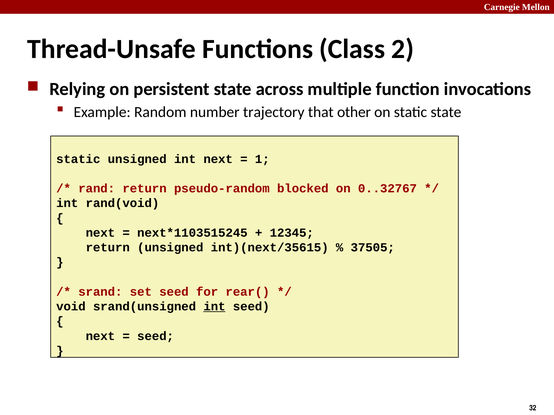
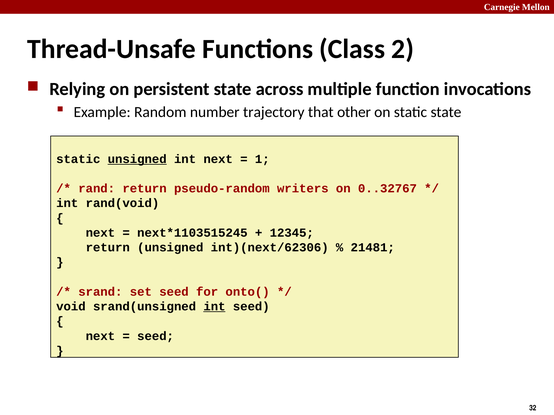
unsigned at (137, 159) underline: none -> present
blocked: blocked -> writers
int)(next/35615: int)(next/35615 -> int)(next/62306
37505: 37505 -> 21481
rear(: rear( -> onto(
